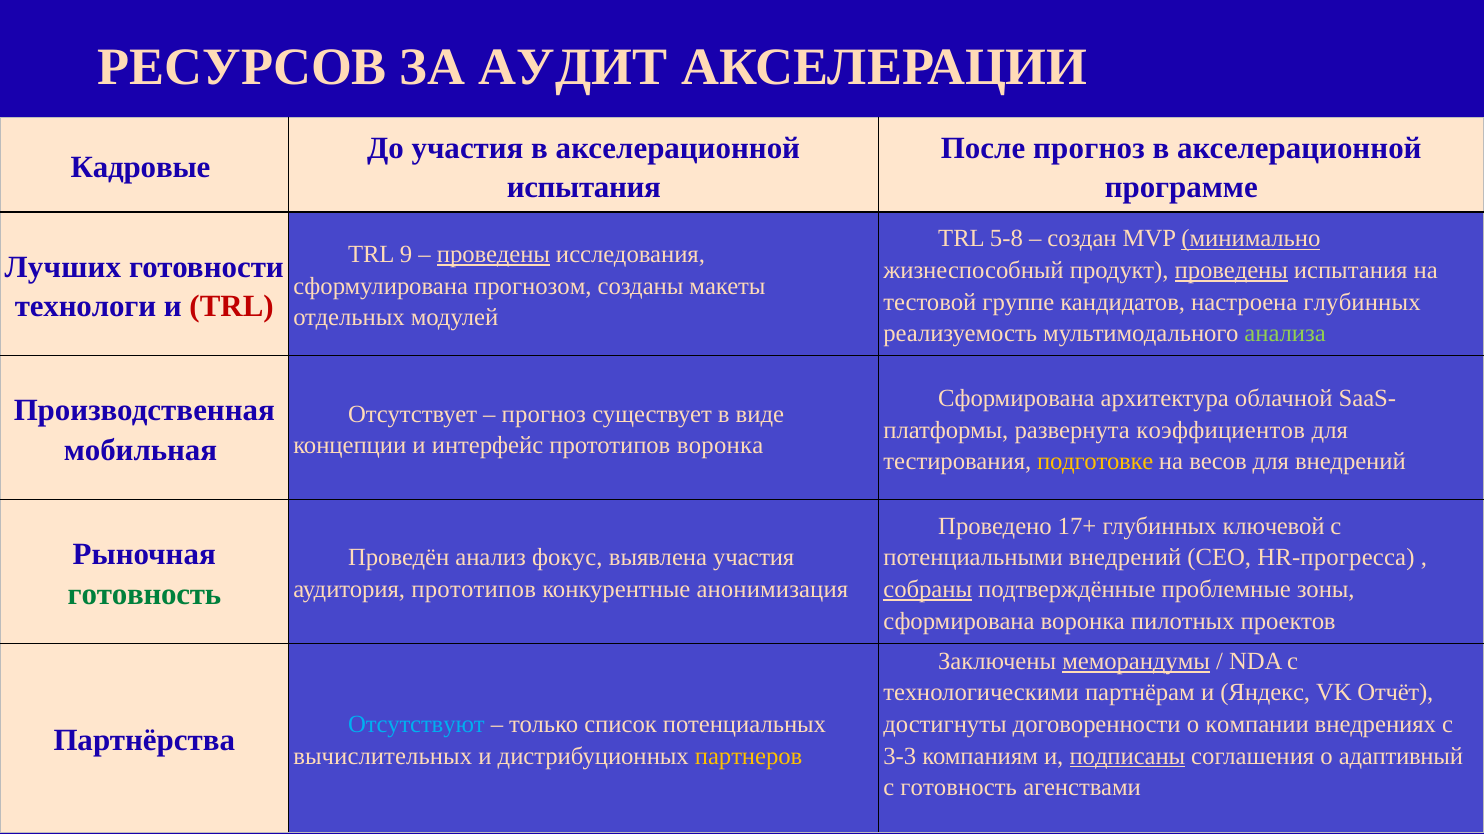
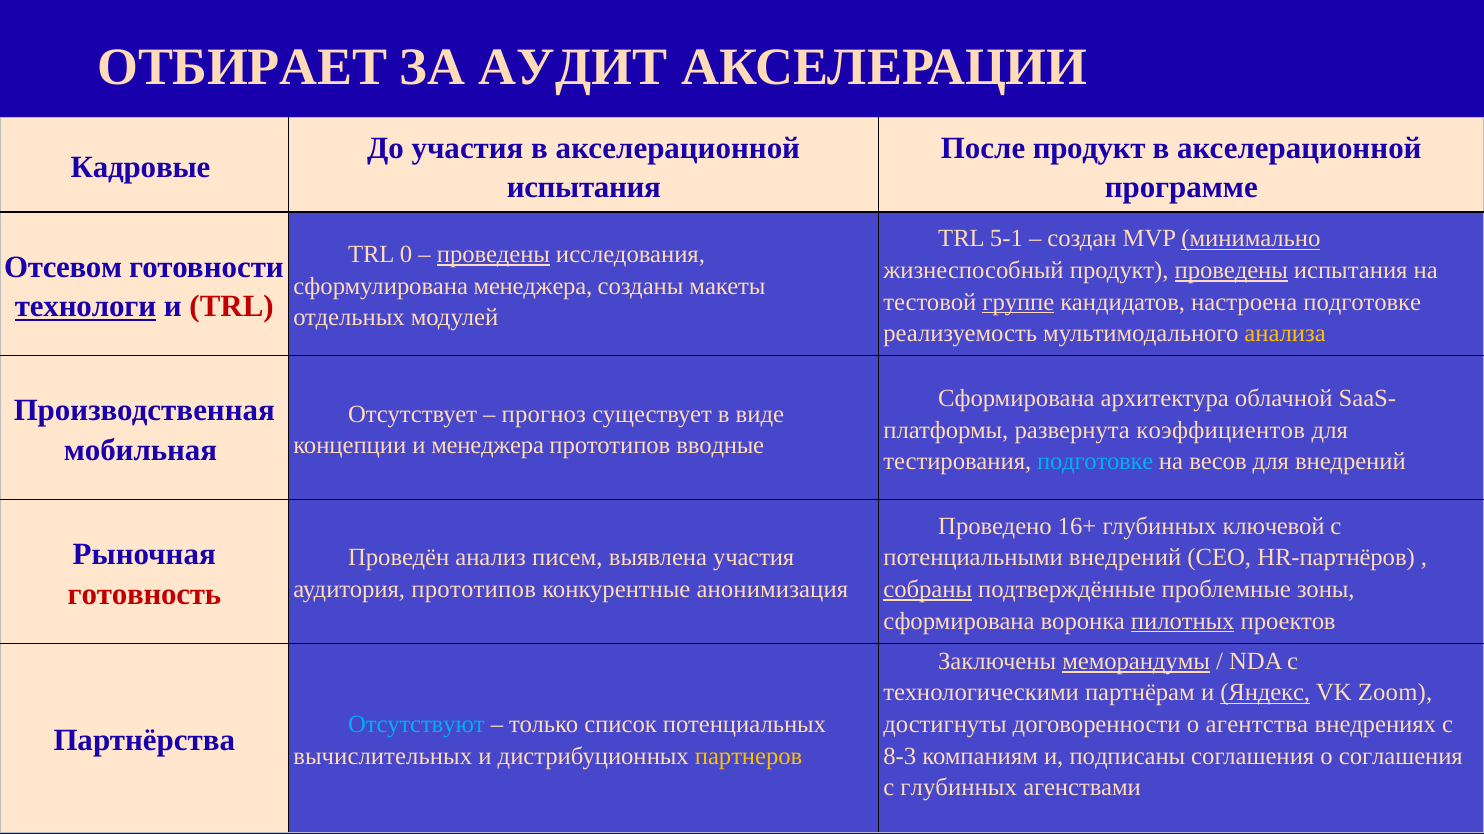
РЕСУРСОВ: РЕСУРСОВ -> ОТБИРАЕТ
После прогноз: прогноз -> продукт
5-8: 5-8 -> 5-1
9: 9 -> 0
Лучших: Лучших -> Отсевом
сформулирована прогнозом: прогнозом -> менеджера
группе underline: none -> present
настроена глубинных: глубинных -> подготовке
технологи underline: none -> present
анализа colour: light green -> yellow
и интерфейс: интерфейс -> менеджера
прототипов воронка: воронка -> вводные
подготовке at (1095, 462) colour: yellow -> light blue
17+: 17+ -> 16+
фокус: фокус -> писем
HR-прогресса: HR-прогресса -> HR-партнёров
готовность at (144, 594) colour: green -> red
пилотных underline: none -> present
Яндекс underline: none -> present
Отчёт: Отчёт -> Zoom
компании: компании -> агентства
3-3: 3-3 -> 8-3
подписаны underline: present -> none
о адаптивный: адаптивный -> соглашения
с готовность: готовность -> глубинных
